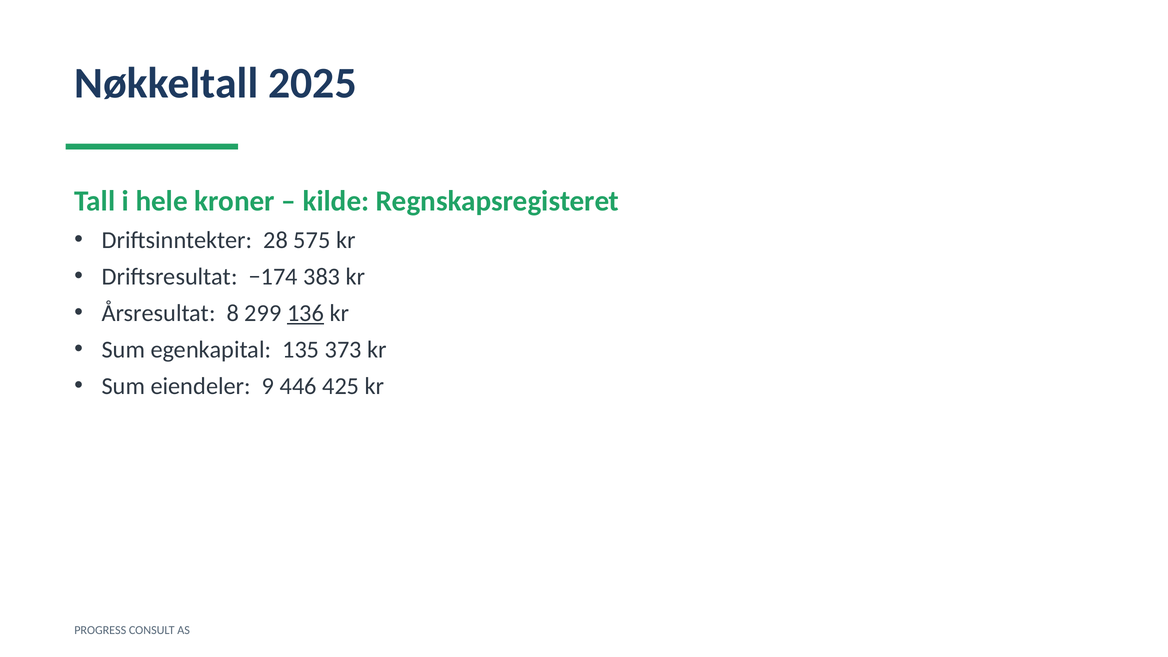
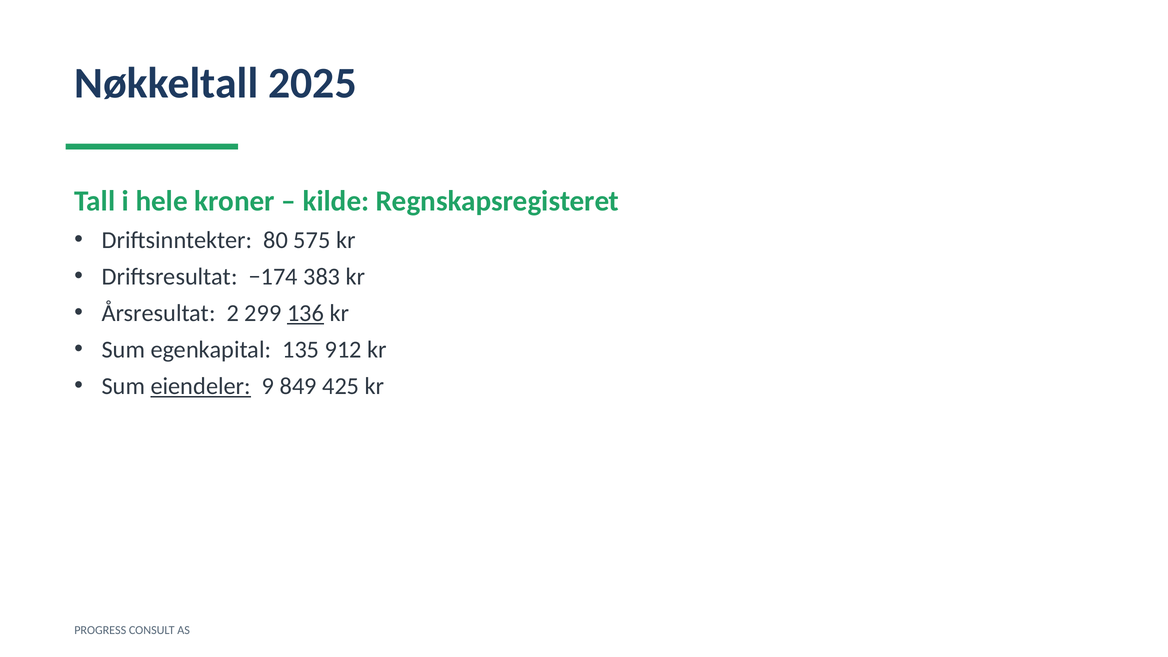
28: 28 -> 80
8: 8 -> 2
373: 373 -> 912
eiendeler underline: none -> present
446: 446 -> 849
